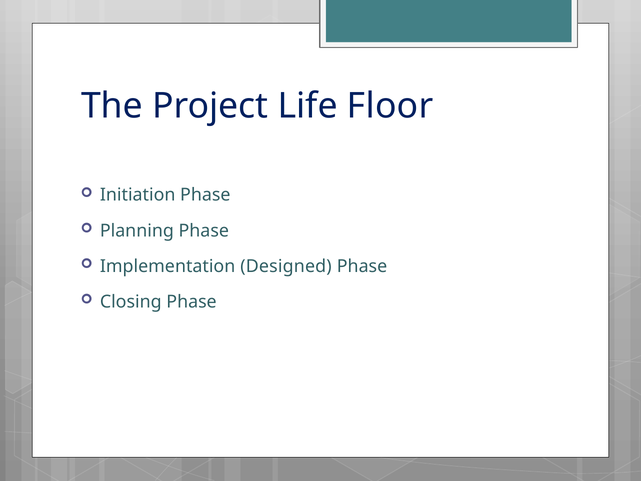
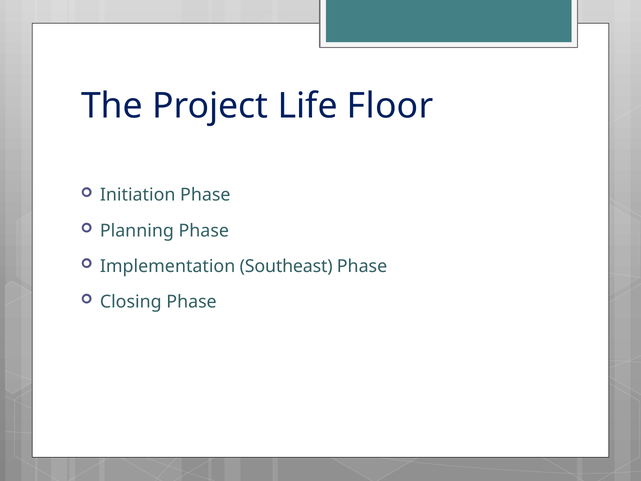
Designed: Designed -> Southeast
